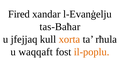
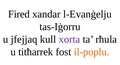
tas-Baħar: tas-Baħar -> tas-Iġorru
xorta colour: orange -> purple
waqqaft: waqqaft -> titħarrek
